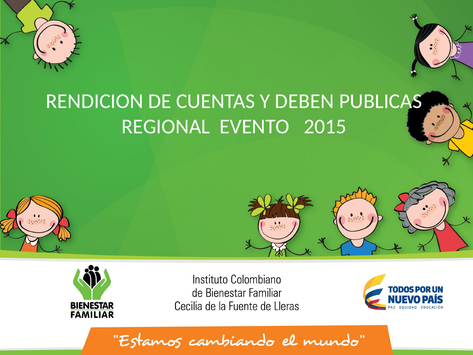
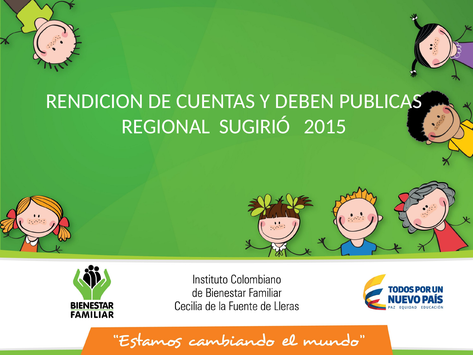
EVENTO: EVENTO -> SUGIRIÓ
